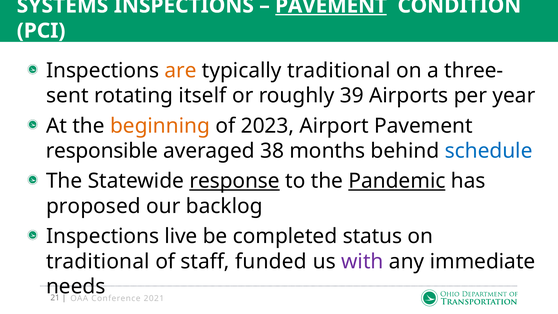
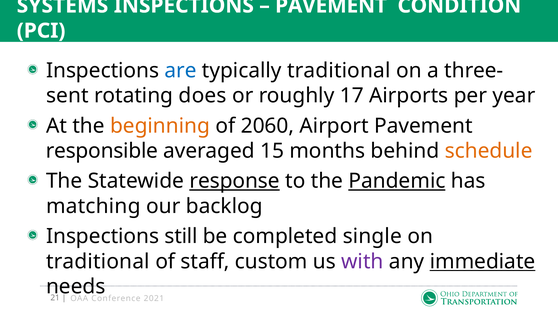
PAVEMENT at (331, 6) underline: present -> none
are colour: orange -> blue
itself: itself -> does
39: 39 -> 17
2023: 2023 -> 2060
38: 38 -> 15
schedule colour: blue -> orange
proposed: proposed -> matching
live: live -> still
status: status -> single
funded: funded -> custom
immediate underline: none -> present
